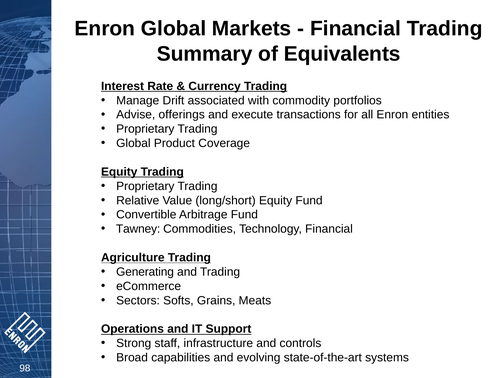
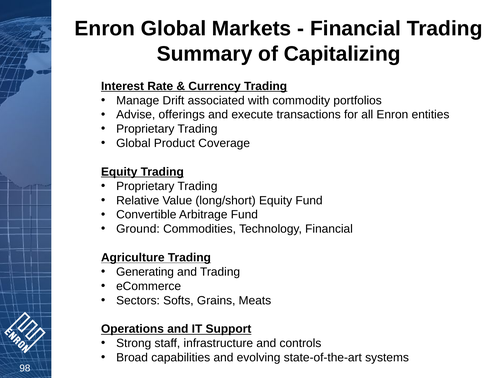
Equivalents: Equivalents -> Capitalizing
Tawney: Tawney -> Ground
